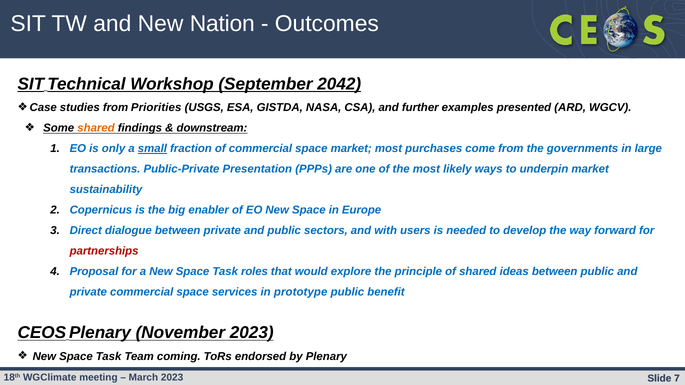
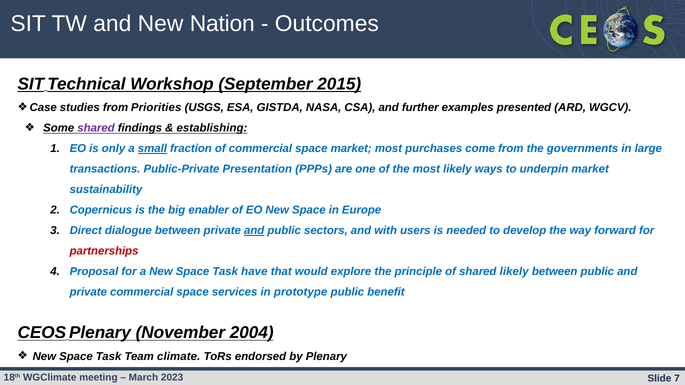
2042: 2042 -> 2015
shared at (96, 128) colour: orange -> purple
downstream: downstream -> establishing
and at (254, 231) underline: none -> present
roles: roles -> have
shared ideas: ideas -> likely
November 2023: 2023 -> 2004
coming: coming -> climate
